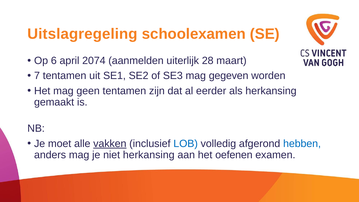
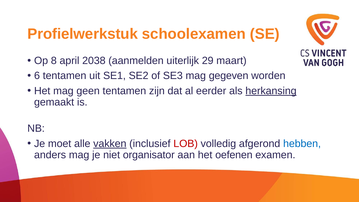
Uitslagregeling: Uitslagregeling -> Profielwerkstuk
6: 6 -> 8
2074: 2074 -> 2038
28: 28 -> 29
7: 7 -> 6
herkansing at (271, 91) underline: none -> present
LOB colour: blue -> red
niet herkansing: herkansing -> organisator
